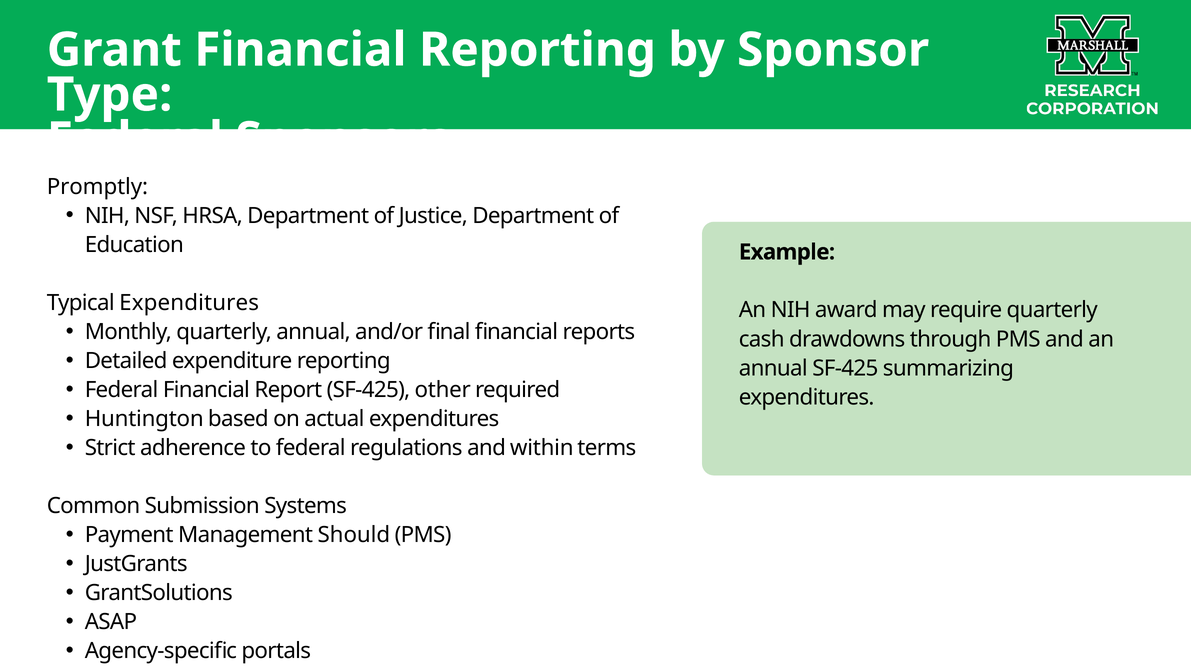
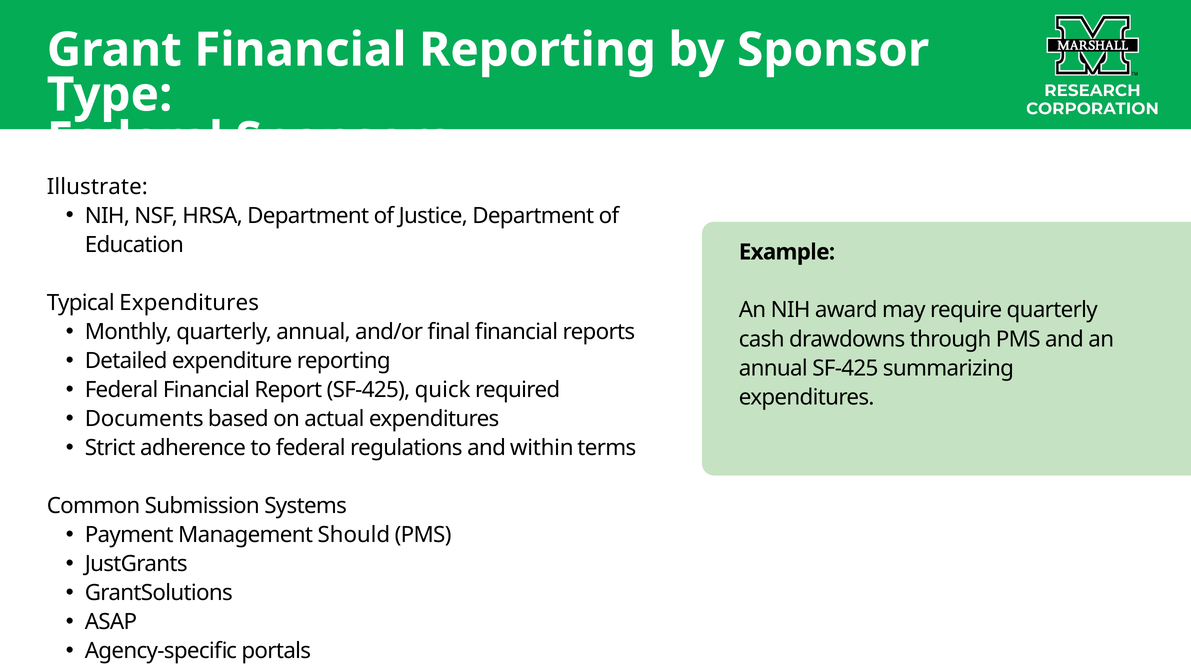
Promptly: Promptly -> Illustrate
other: other -> quick
Huntington: Huntington -> Documents
